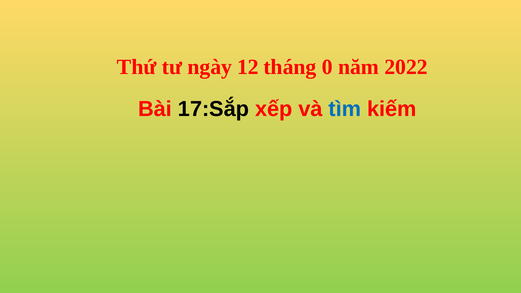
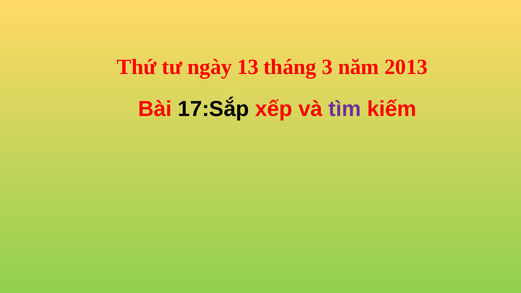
12: 12 -> 13
0: 0 -> 3
2022: 2022 -> 2013
tìm colour: blue -> purple
